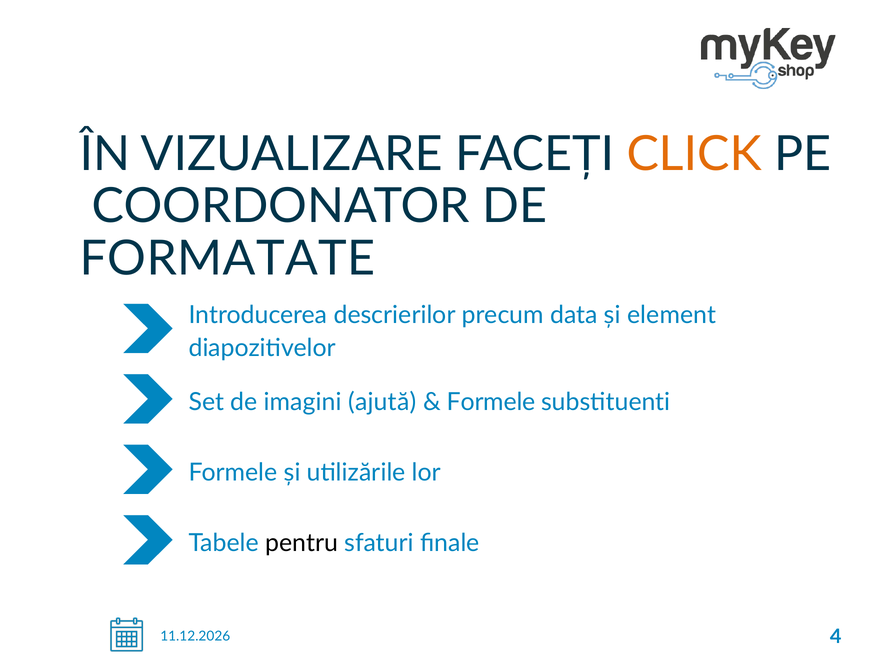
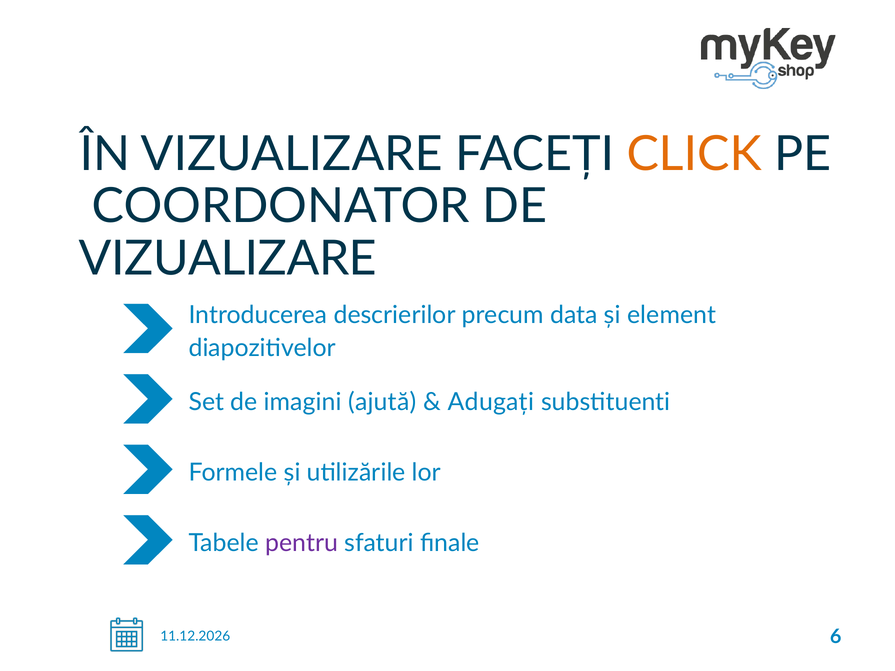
FORMATATE at (227, 259): FORMATATE -> VIZUALIZARE
Formele at (491, 402): Formele -> Adugați
pentru colour: black -> purple
4: 4 -> 6
